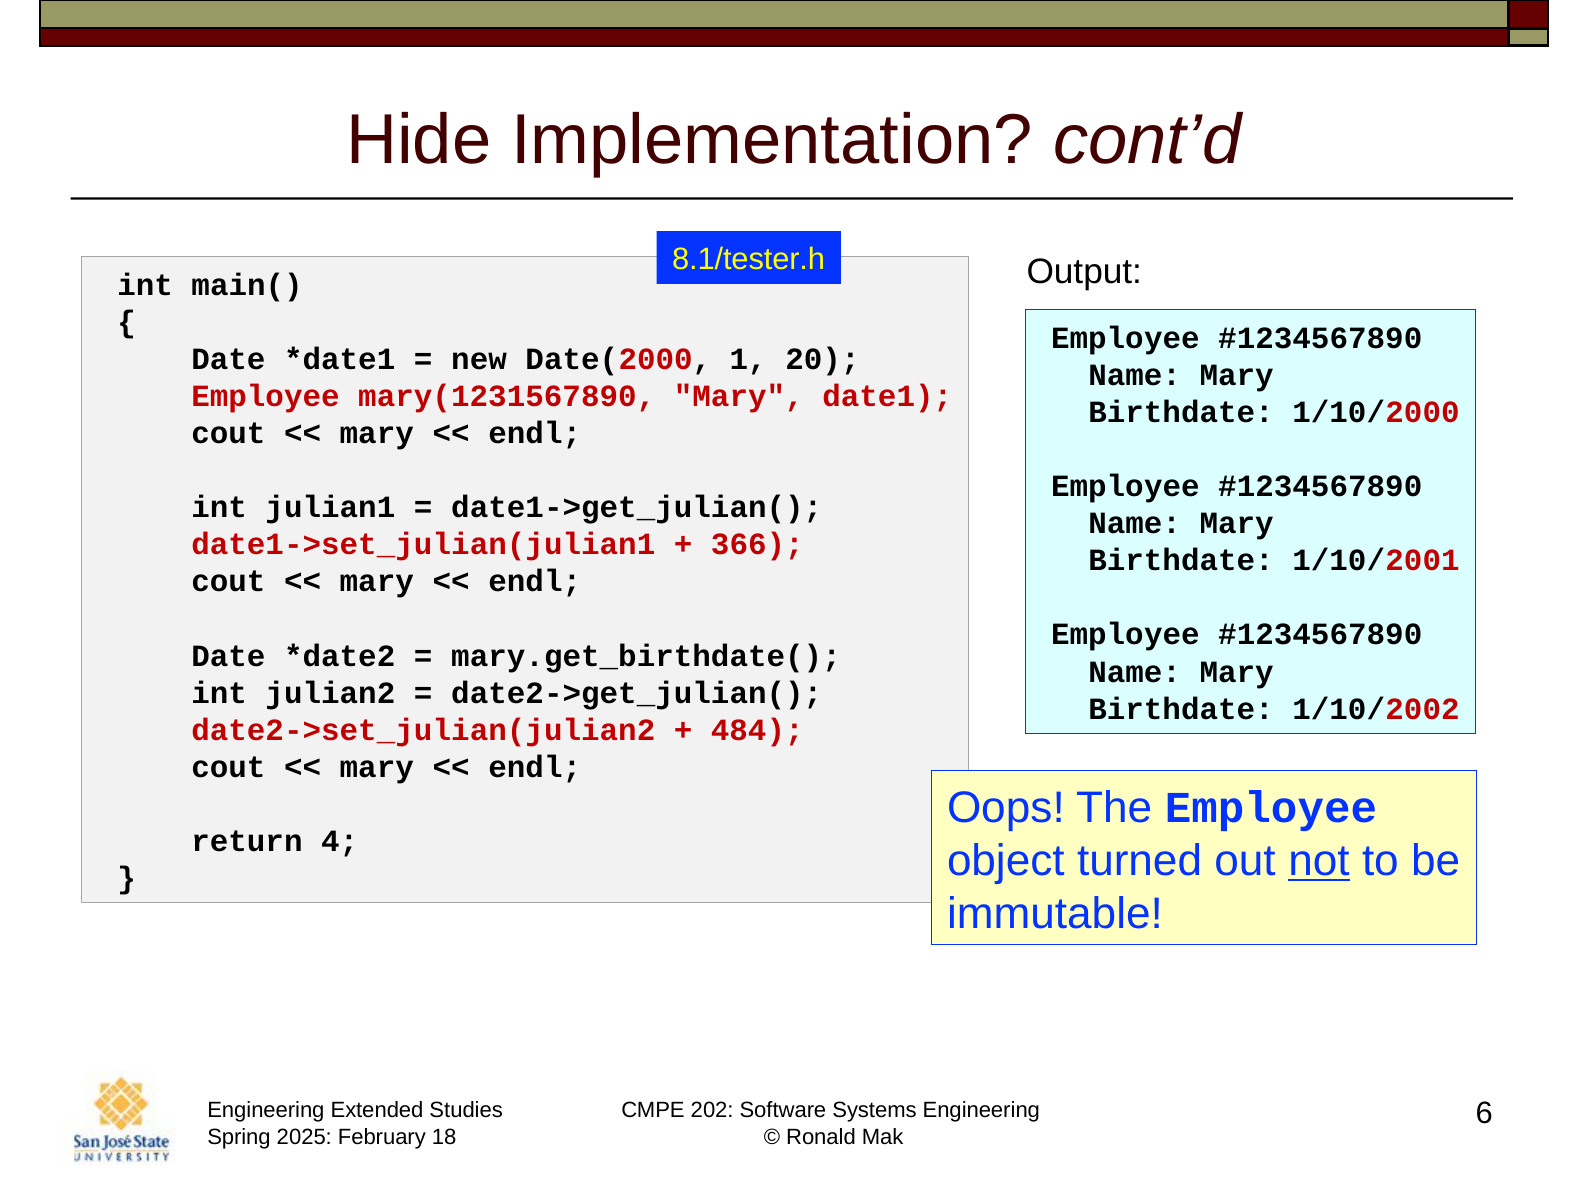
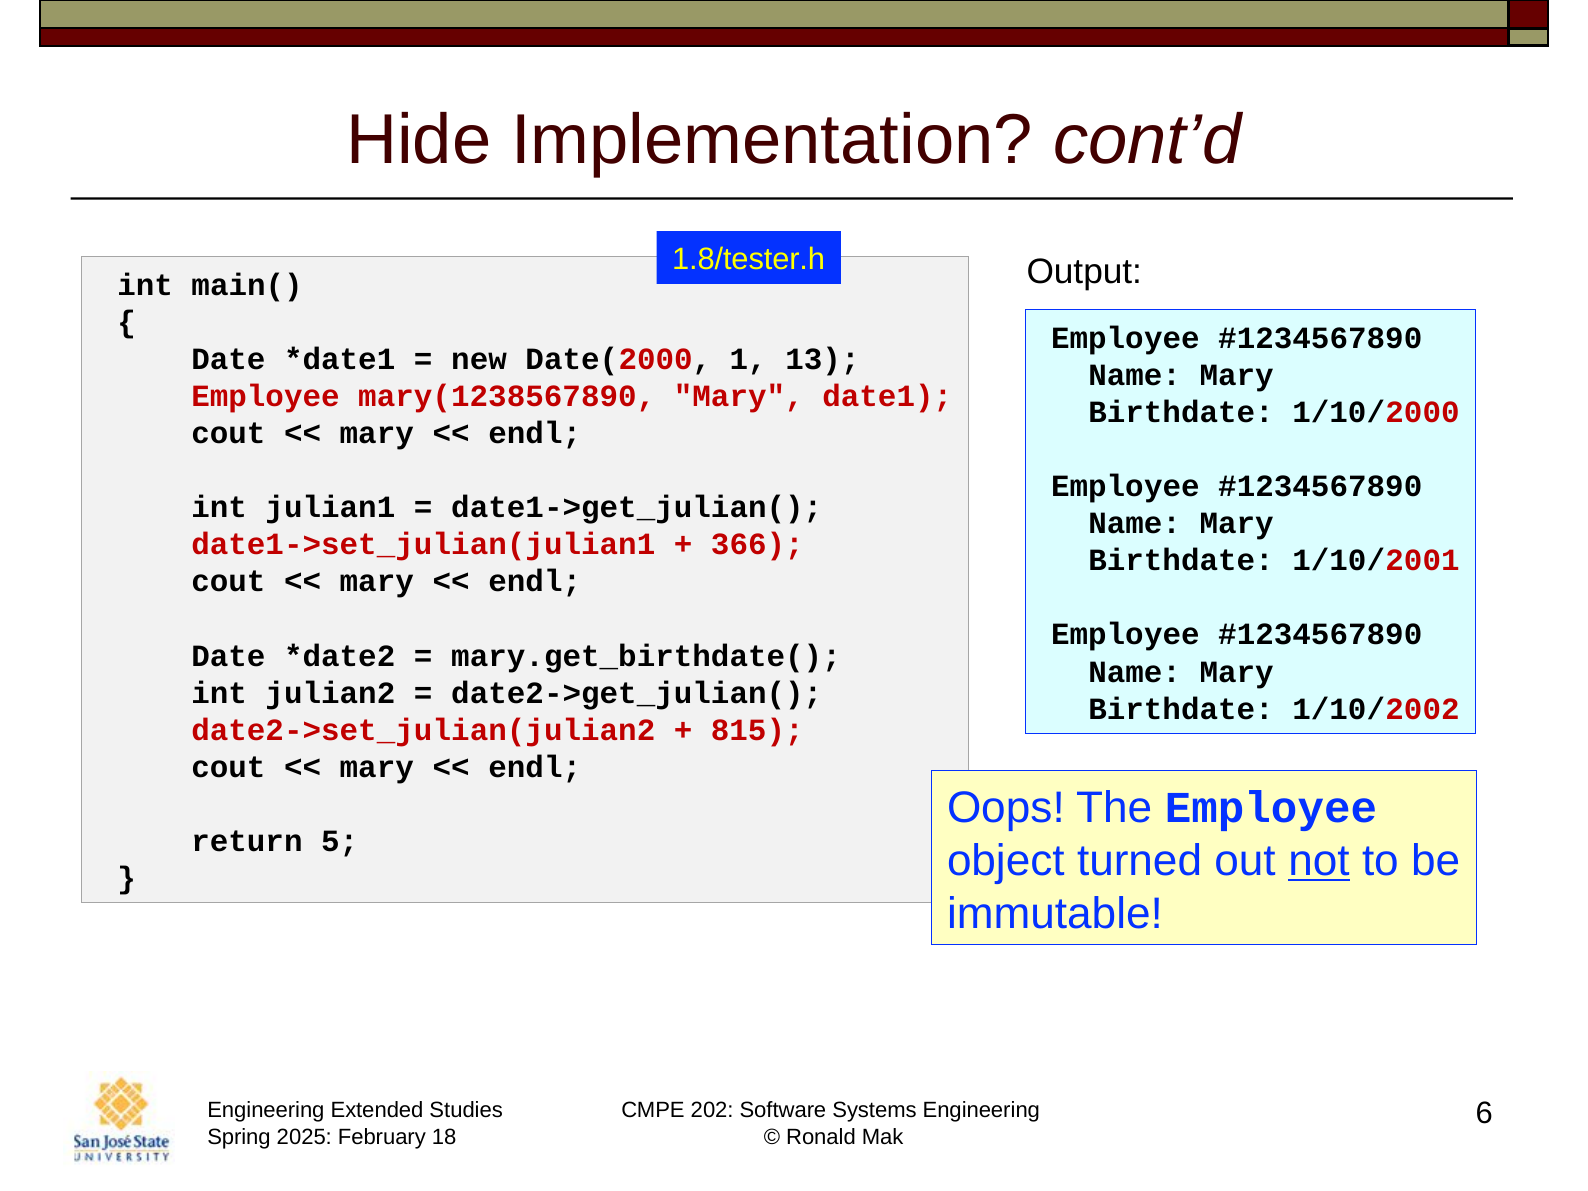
8.1/tester.h: 8.1/tester.h -> 1.8/tester.h
20: 20 -> 13
mary(1231567890: mary(1231567890 -> mary(1238567890
484: 484 -> 815
4: 4 -> 5
